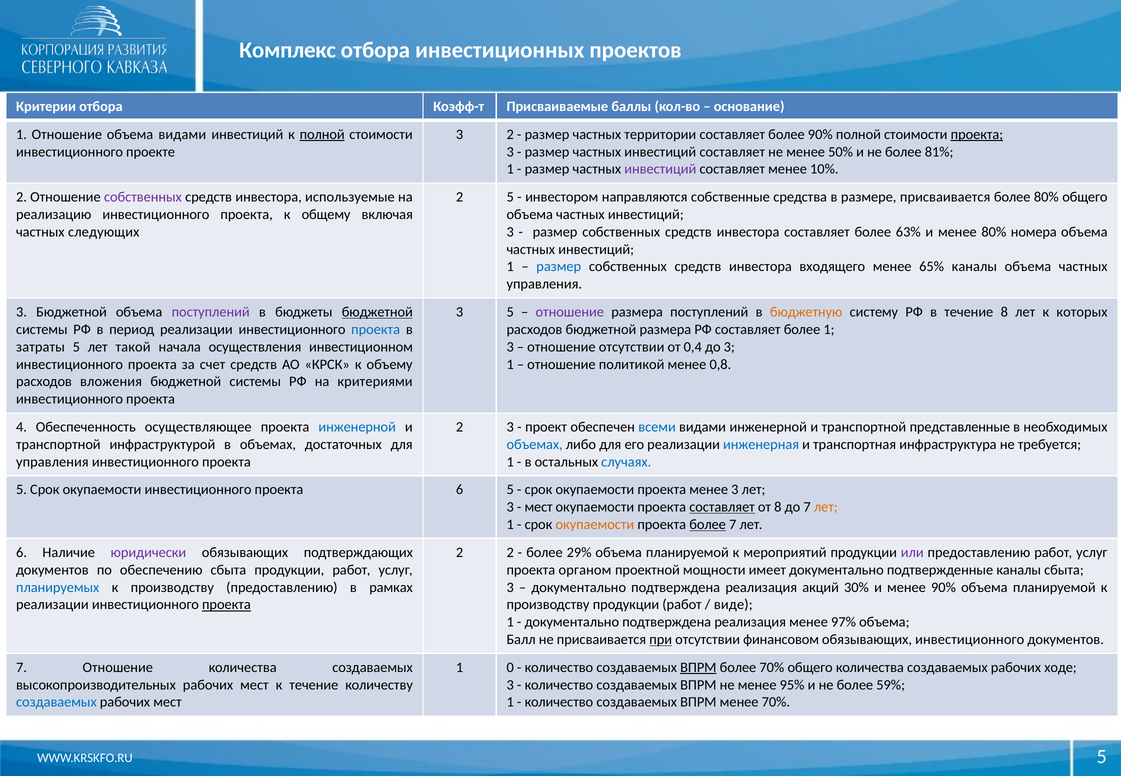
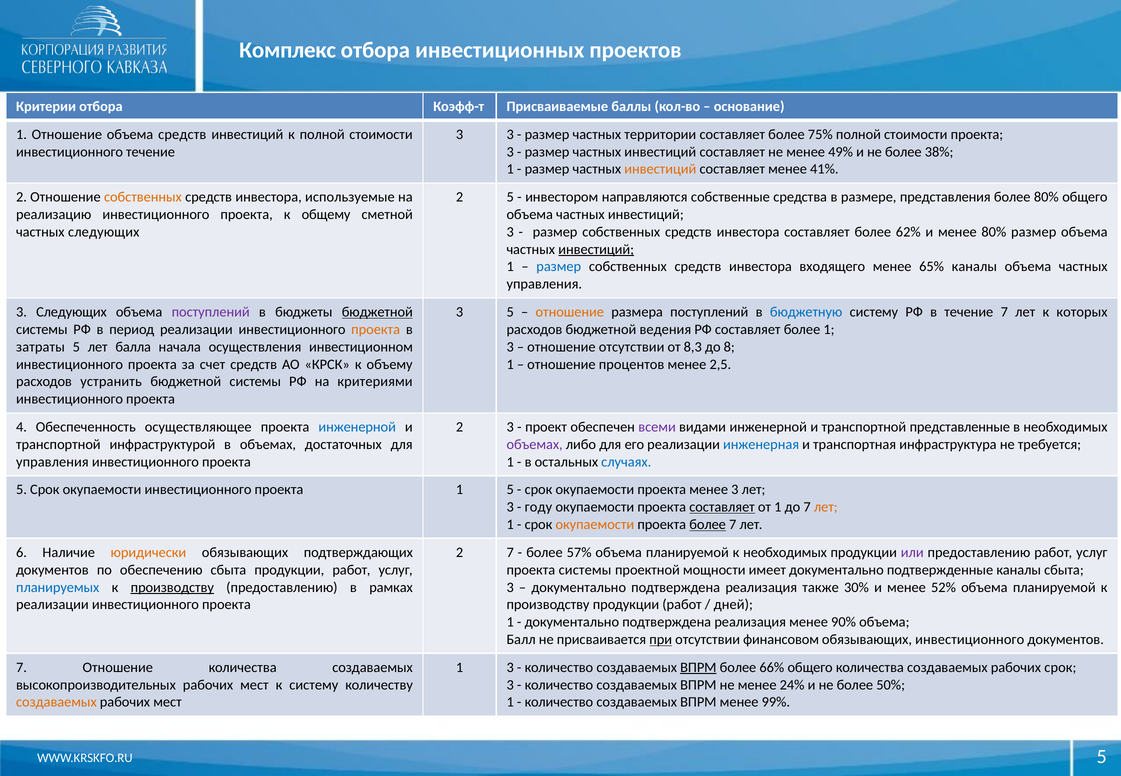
объема видами: видами -> средств
полной at (322, 134) underline: present -> none
3 2: 2 -> 3
более 90%: 90% -> 75%
проекта at (977, 134) underline: present -> none
инвестиционного проекте: проекте -> течение
50%: 50% -> 49%
81%: 81% -> 38%
инвестиций at (660, 169) colour: purple -> orange
10%: 10% -> 41%
собственных at (143, 197) colour: purple -> orange
размере присваивается: присваивается -> представления
включая: включая -> сметной
63%: 63% -> 62%
80% номера: номера -> размер
инвестиций at (596, 249) underline: none -> present
3 Бюджетной: Бюджетной -> Следующих
отношение at (570, 312) colour: purple -> orange
бюджетную colour: orange -> blue
течение 8: 8 -> 7
проекта at (376, 329) colour: blue -> orange
бюджетной размера: размера -> ведения
такой: такой -> балла
0,4: 0,4 -> 8,3
до 3: 3 -> 8
политикой: политикой -> процентов
0,8: 0,8 -> 2,5
вложения: вложения -> устранить
всеми colour: blue -> purple
объемах at (535, 444) colour: blue -> purple
проекта 6: 6 -> 1
мест at (539, 507): мест -> году
от 8: 8 -> 1
юридически colour: purple -> orange
2 2: 2 -> 7
29%: 29% -> 57%
к мероприятий: мероприятий -> необходимых
проекта органом: органом -> системы
производству at (172, 587) underline: none -> present
акций: акций -> также
менее 90%: 90% -> 52%
проекта at (226, 605) underline: present -> none
виде: виде -> дней
97%: 97% -> 90%
0 at (510, 667): 0 -> 3
более 70%: 70% -> 66%
рабочих ходе: ходе -> срок
к течение: течение -> систему
95%: 95% -> 24%
59%: 59% -> 50%
создаваемых at (56, 702) colour: blue -> orange
менее 70%: 70% -> 99%
